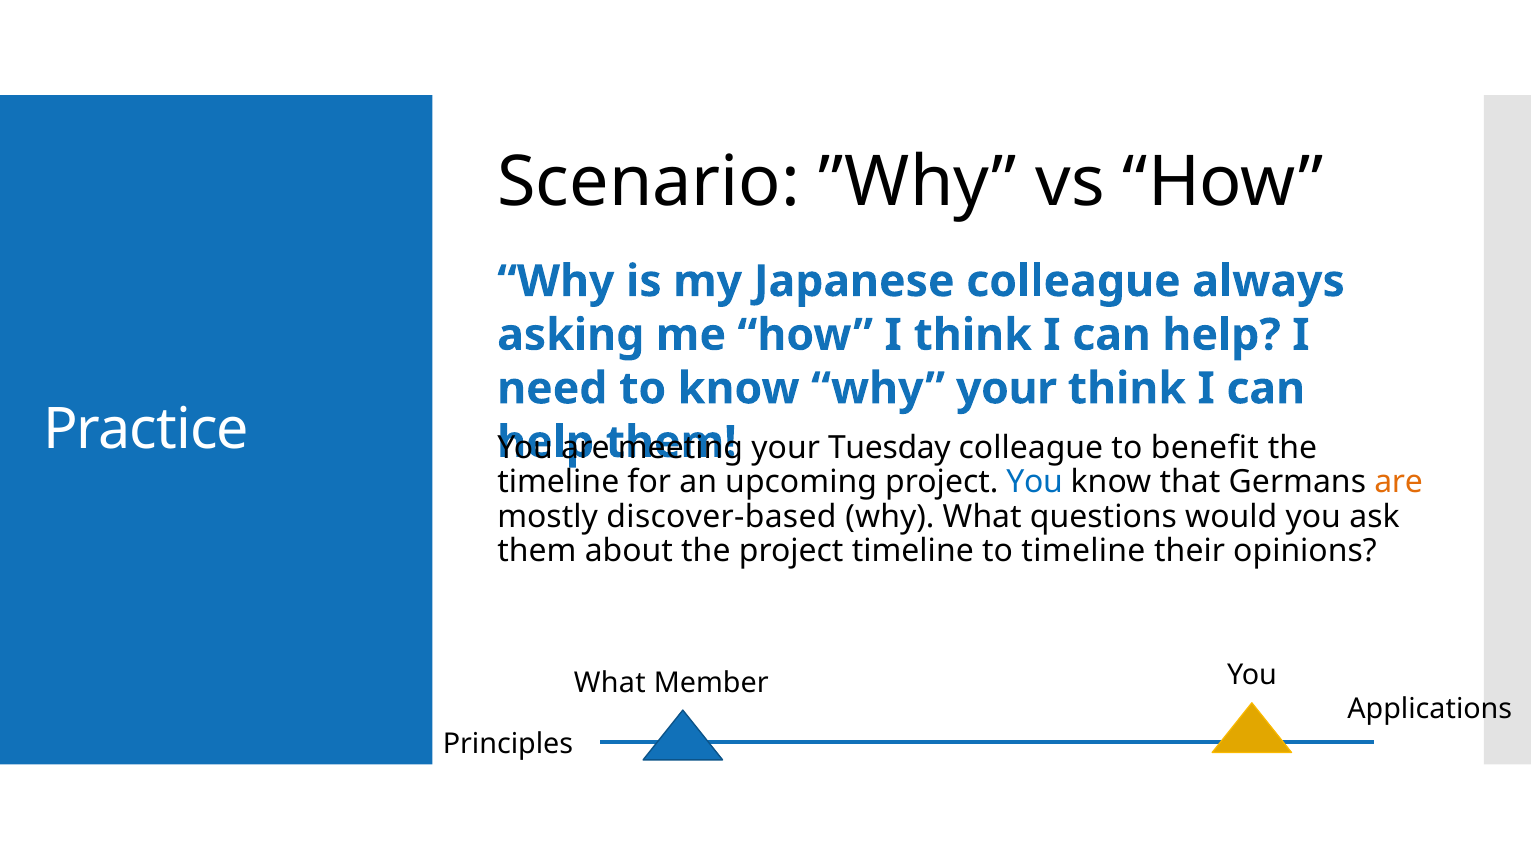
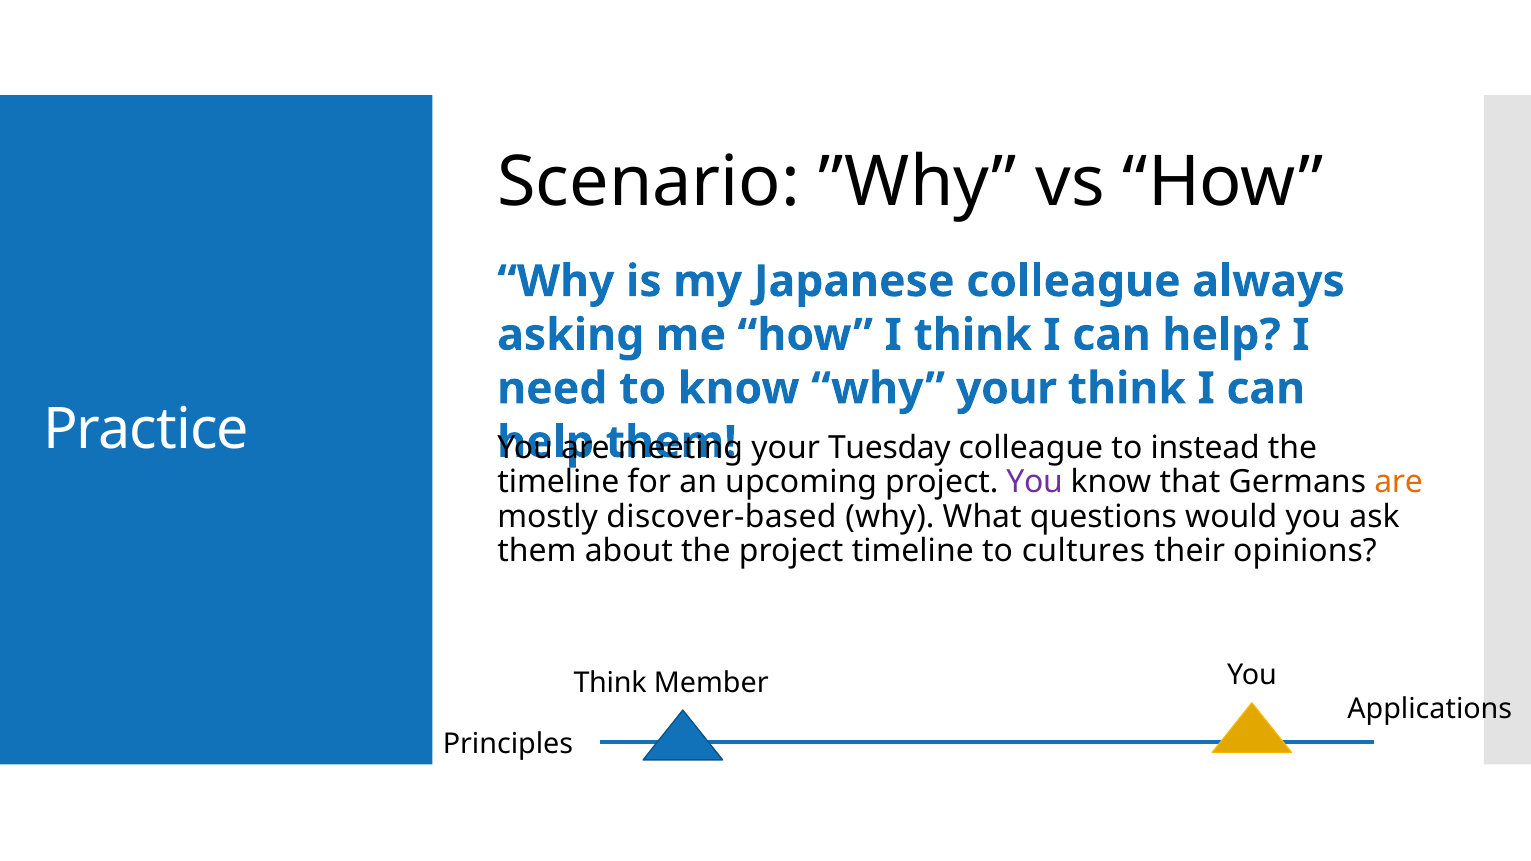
benefit: benefit -> instead
You at (1035, 482) colour: blue -> purple
to timeline: timeline -> cultures
What at (610, 683): What -> Think
